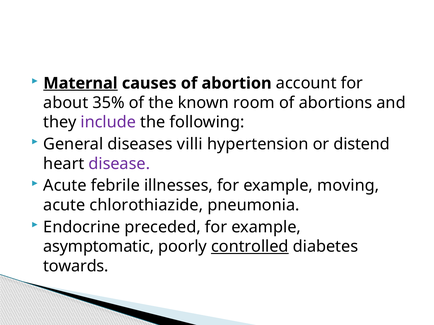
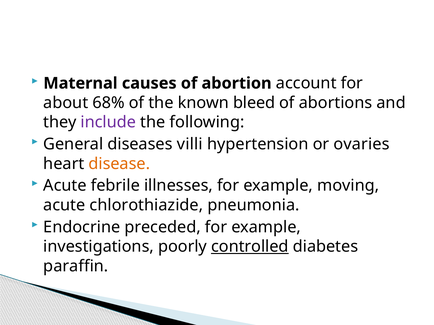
Maternal underline: present -> none
35%: 35% -> 68%
room: room -> bleed
distend: distend -> ovaries
disease colour: purple -> orange
asymptomatic: asymptomatic -> investigations
towards: towards -> paraffin
